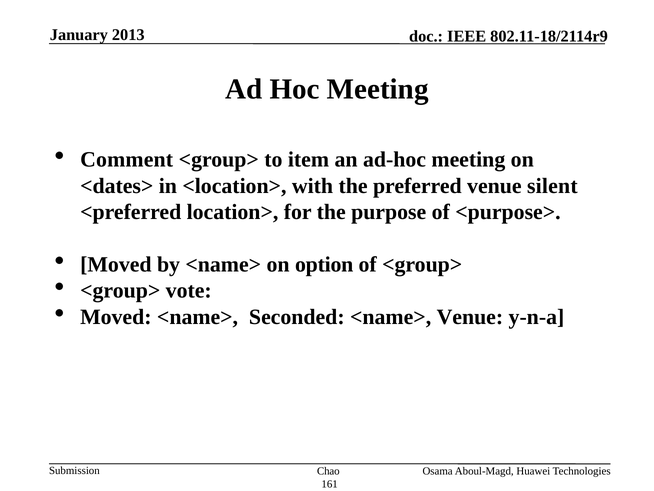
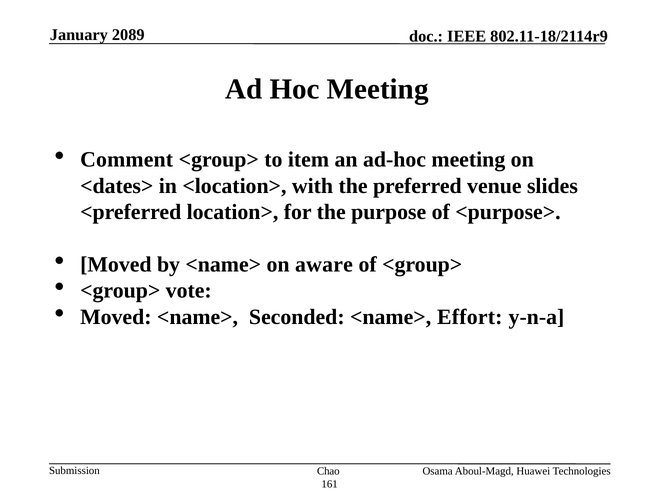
2013: 2013 -> 2089
silent: silent -> slides
option: option -> aware
<name> Venue: Venue -> Effort
